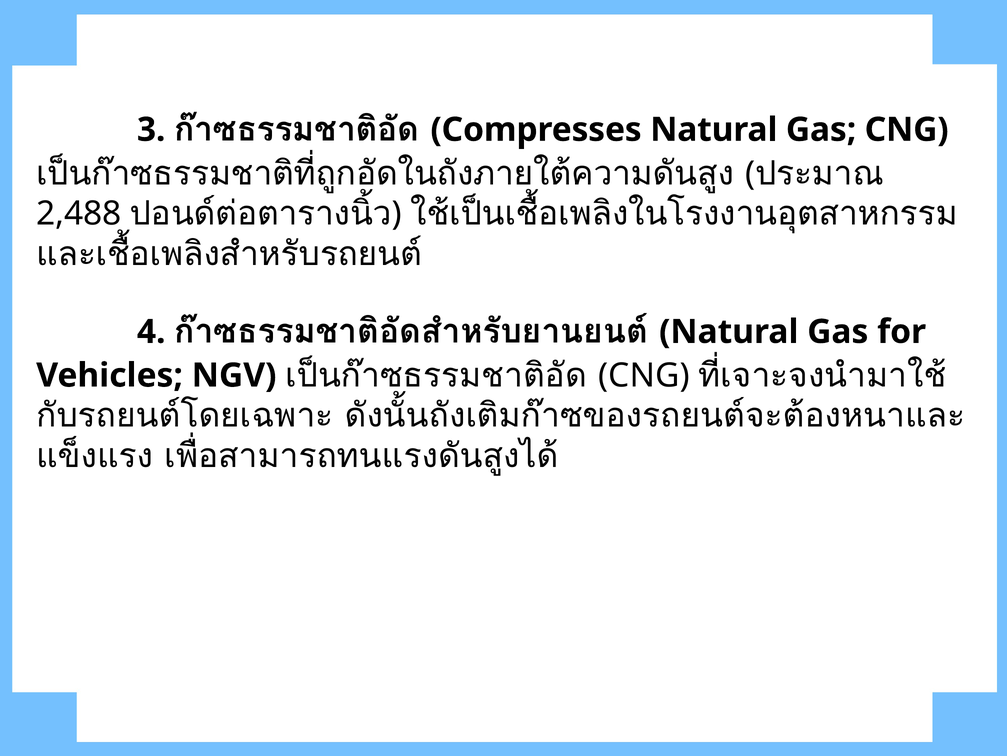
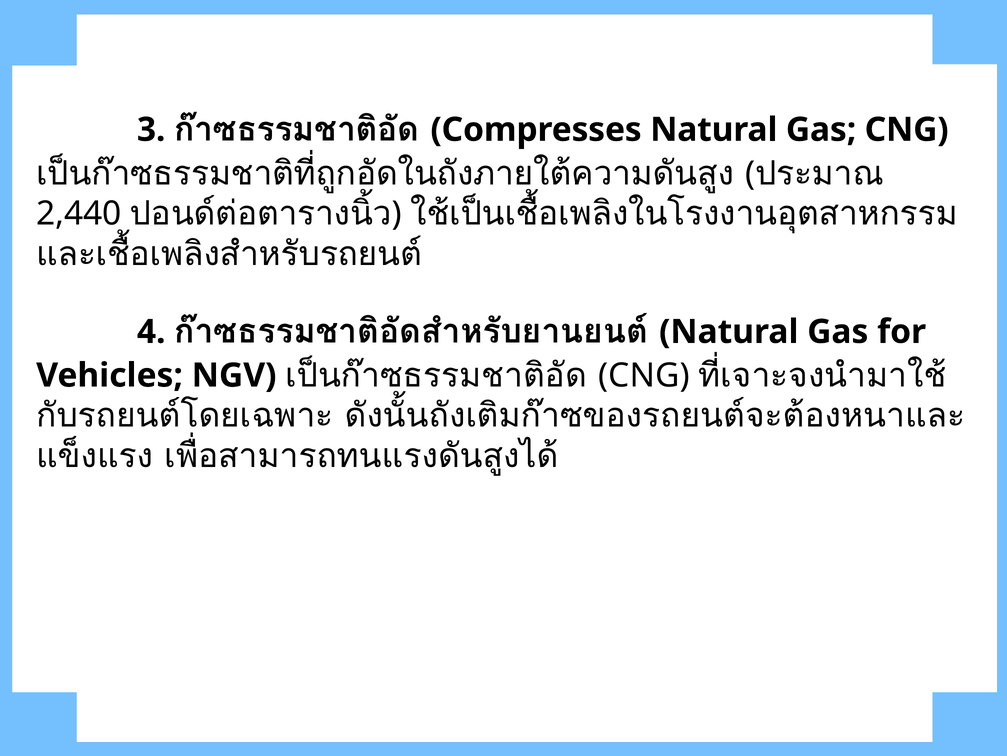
2,488: 2,488 -> 2,440
